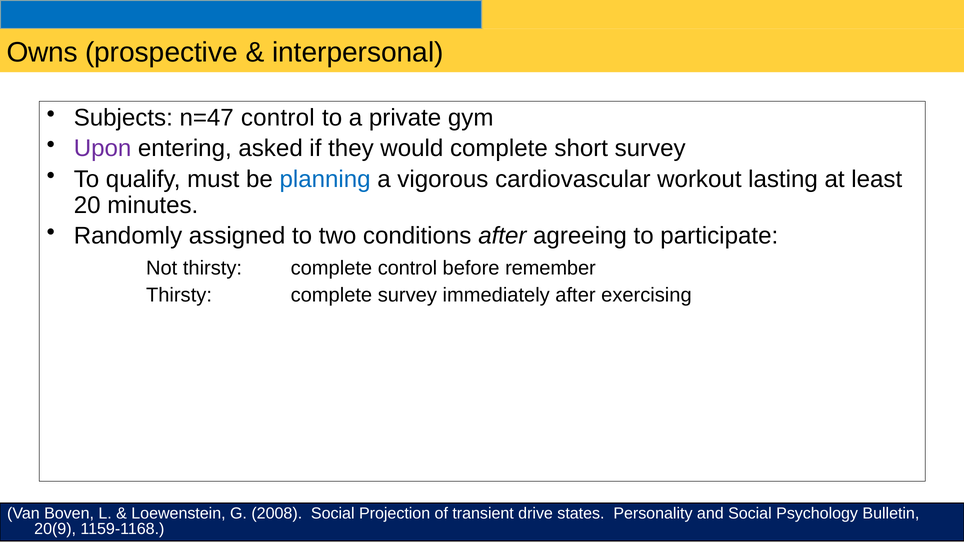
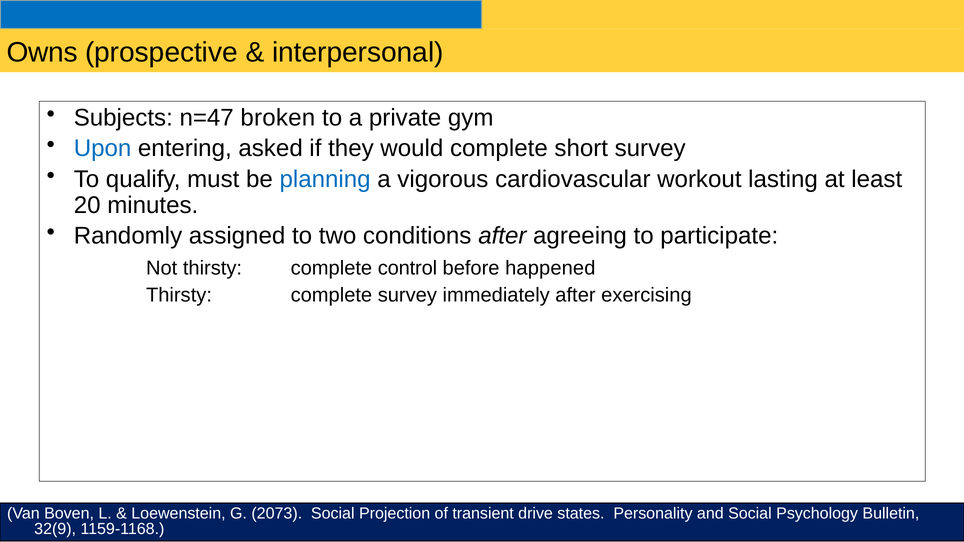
n=47 control: control -> broken
Upon colour: purple -> blue
remember: remember -> happened
2008: 2008 -> 2073
20(9: 20(9 -> 32(9
